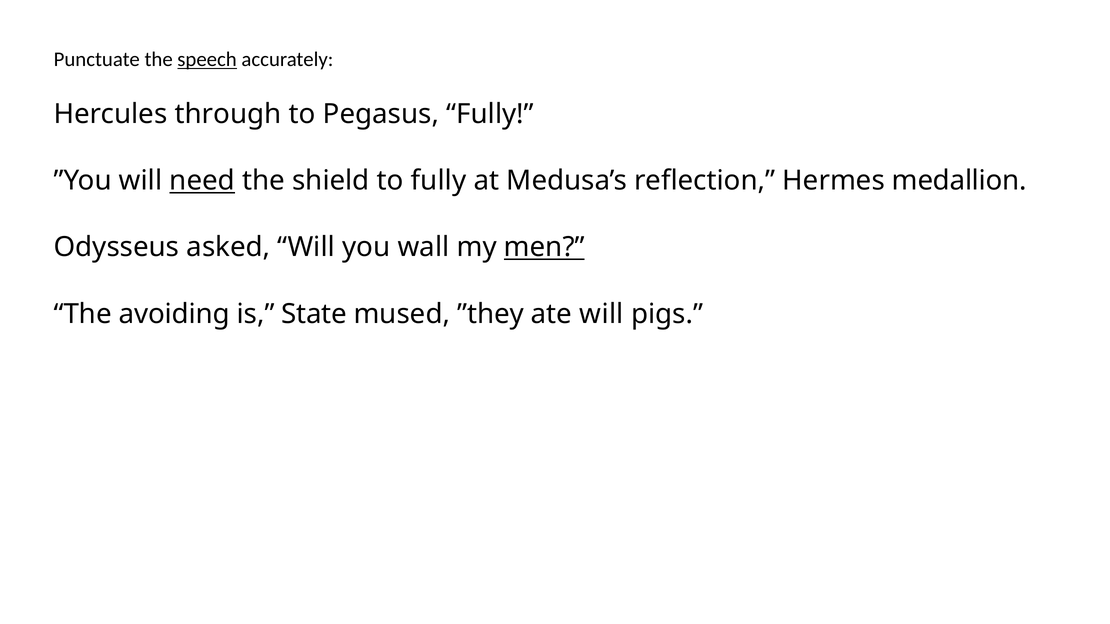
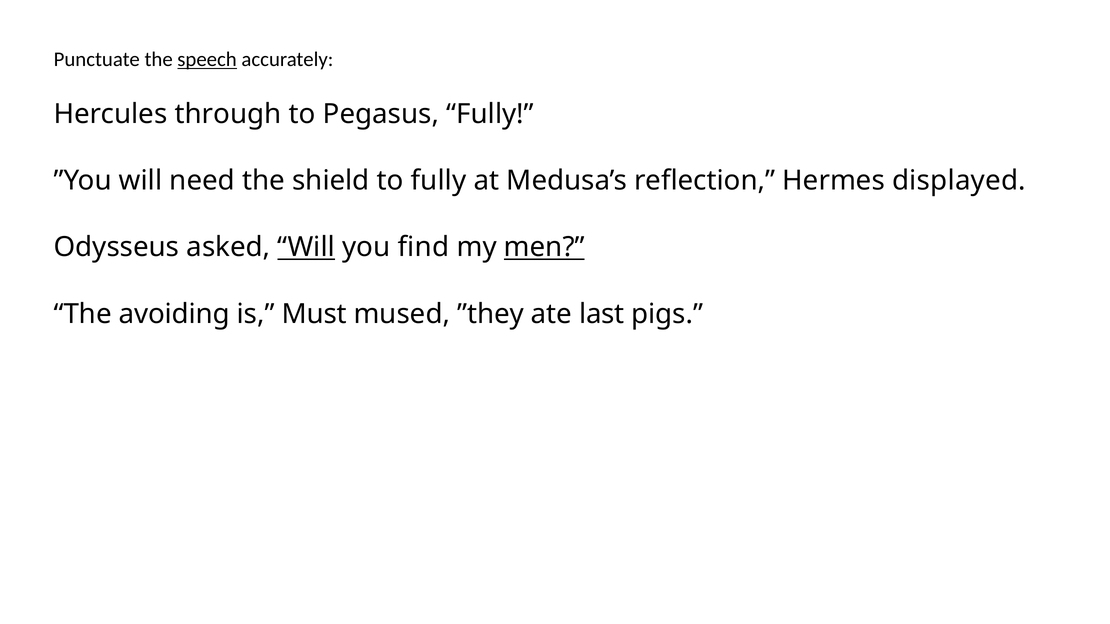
need underline: present -> none
medallion: medallion -> displayed
Will at (306, 247) underline: none -> present
wall: wall -> find
State: State -> Must
ate will: will -> last
